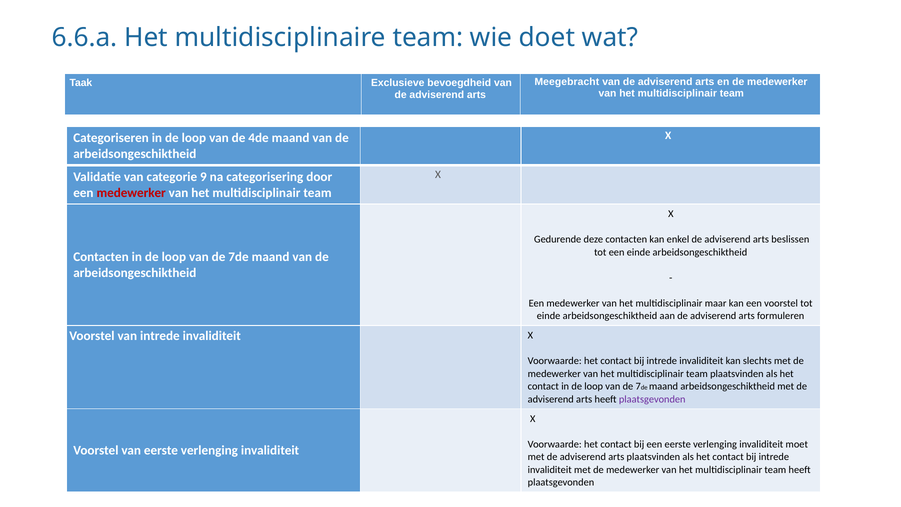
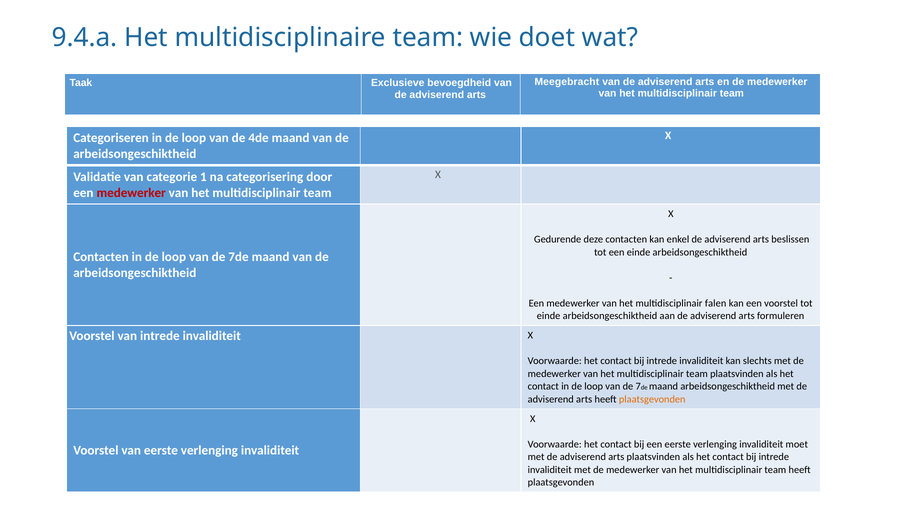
6.6.a: 6.6.a -> 9.4.a
9: 9 -> 1
maar: maar -> falen
plaatsgevonden at (652, 399) colour: purple -> orange
